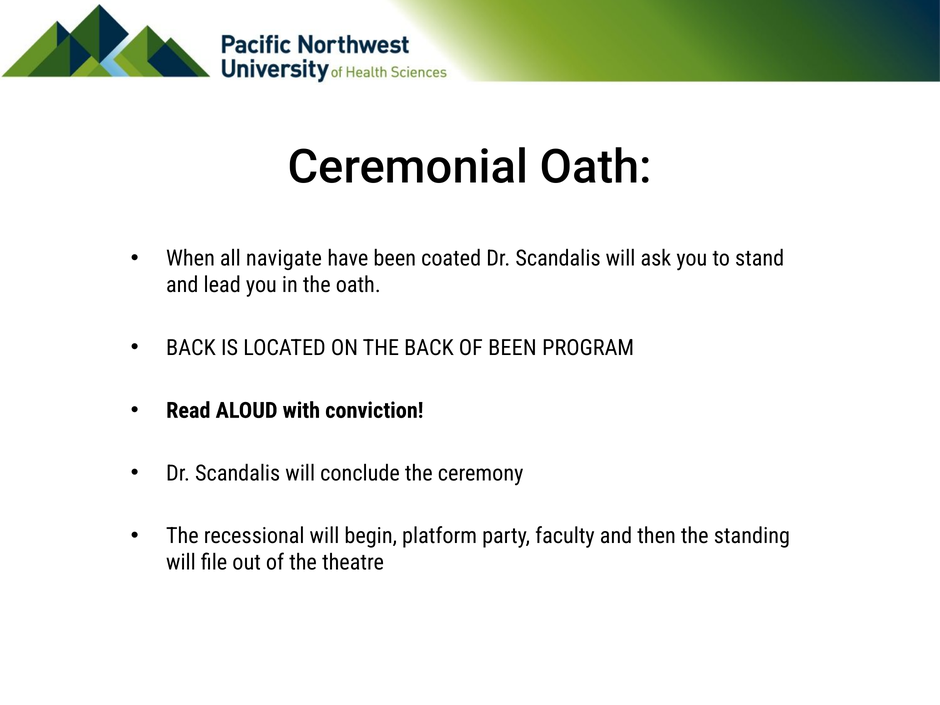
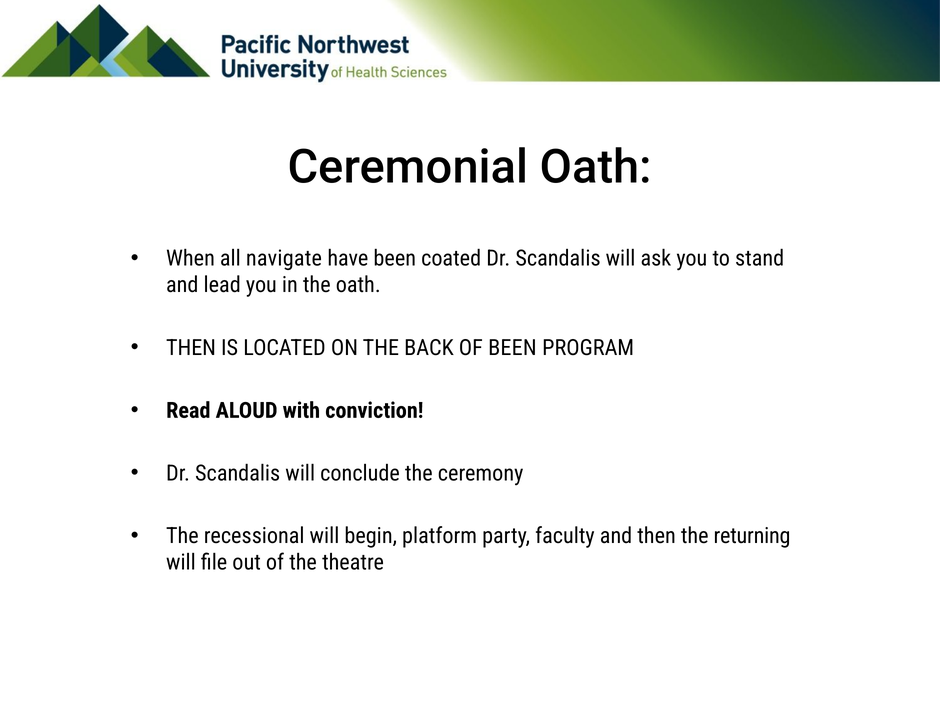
BACK at (191, 348): BACK -> THEN
standing: standing -> returning
